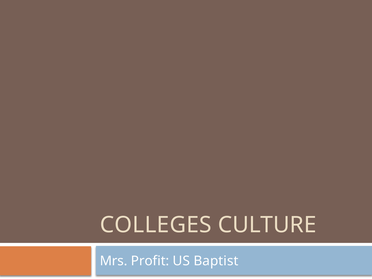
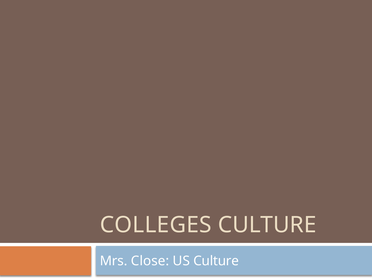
Profit: Profit -> Close
US Baptist: Baptist -> Culture
